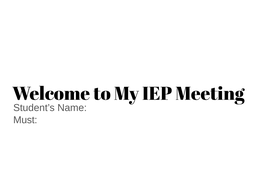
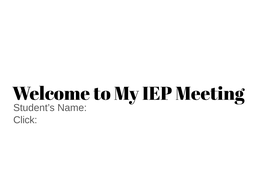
Must: Must -> Click
